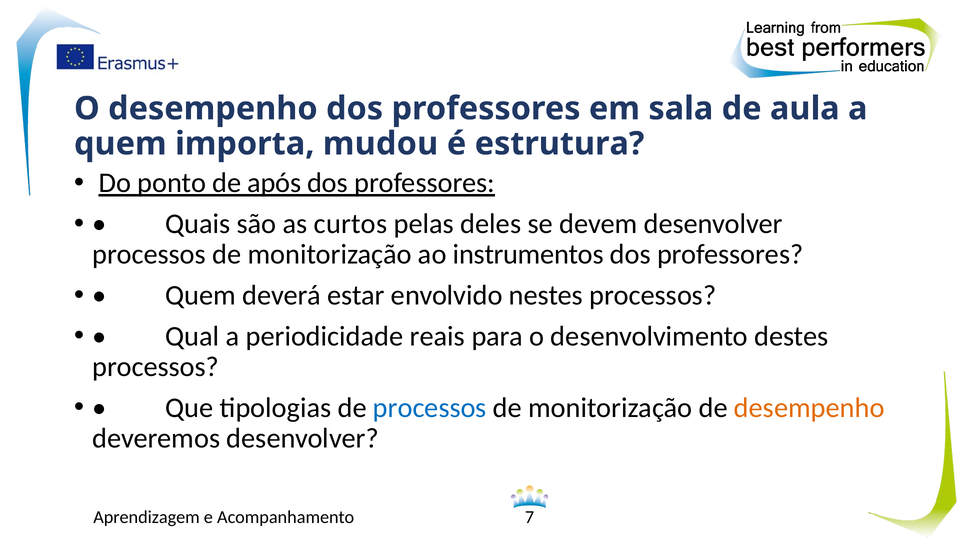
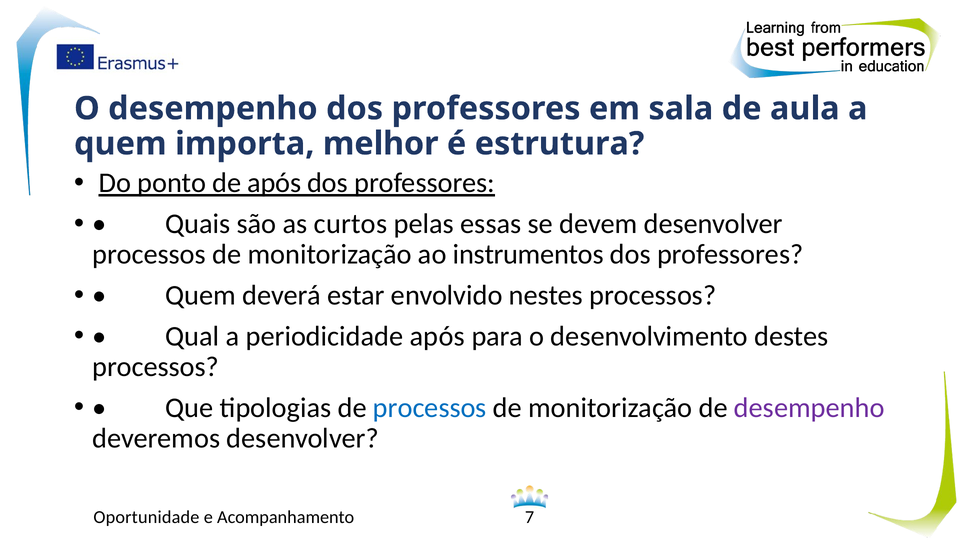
mudou: mudou -> melhor
deles: deles -> essas
periodicidade reais: reais -> após
desempenho at (809, 407) colour: orange -> purple
Aprendizagem: Aprendizagem -> Oportunidade
